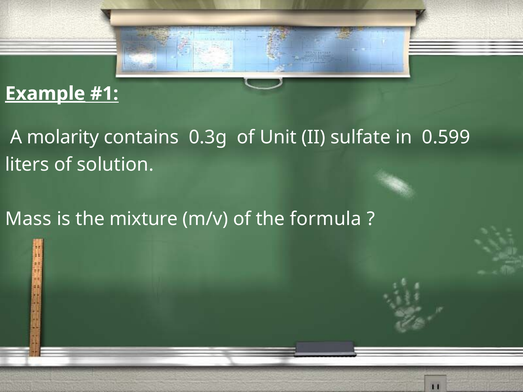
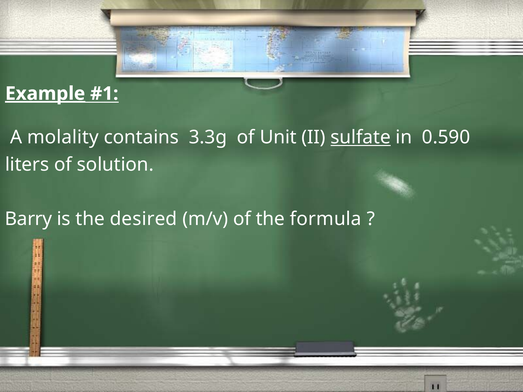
molarity: molarity -> molality
0.3g: 0.3g -> 3.3g
sulfate underline: none -> present
0.599: 0.599 -> 0.590
Mass: Mass -> Barry
mixture: mixture -> desired
